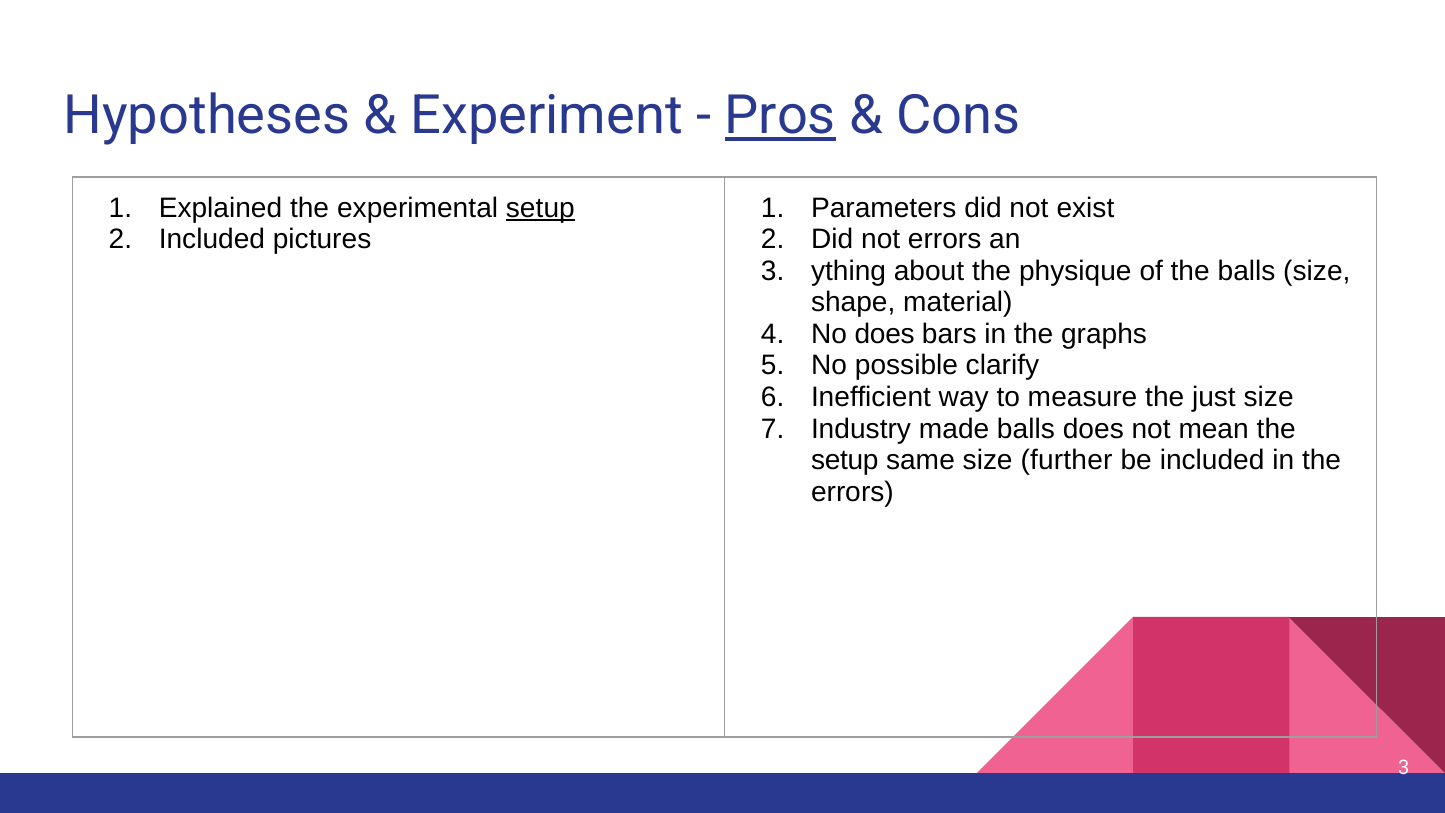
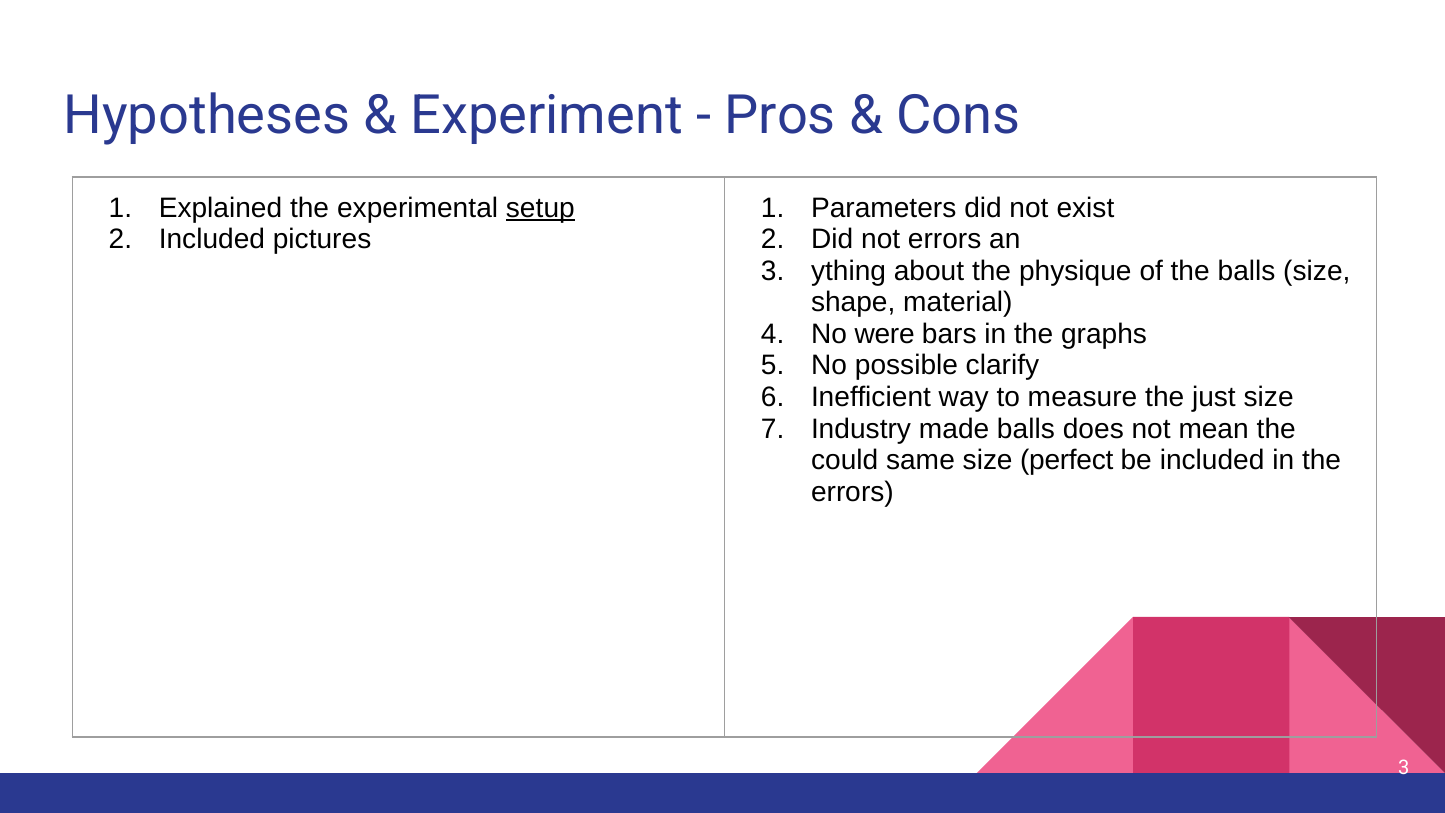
Pros underline: present -> none
No does: does -> were
setup at (845, 460): setup -> could
further: further -> perfect
